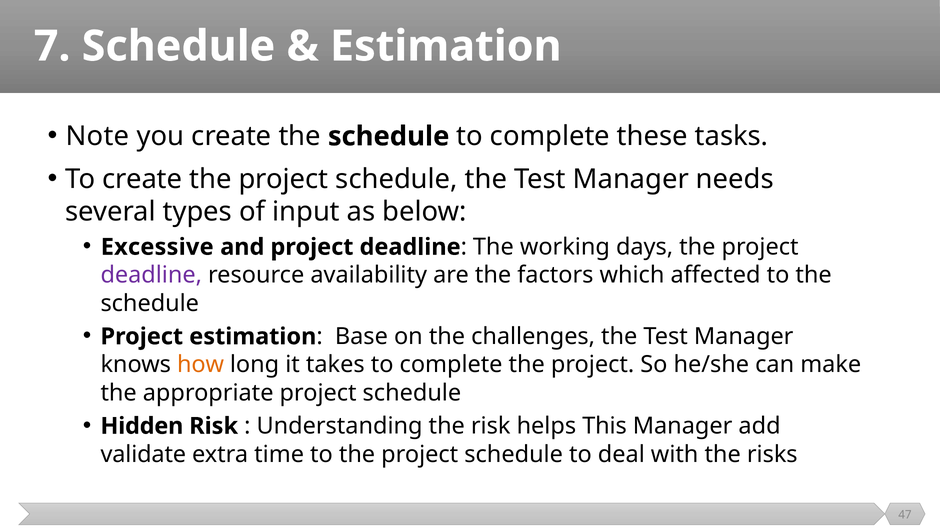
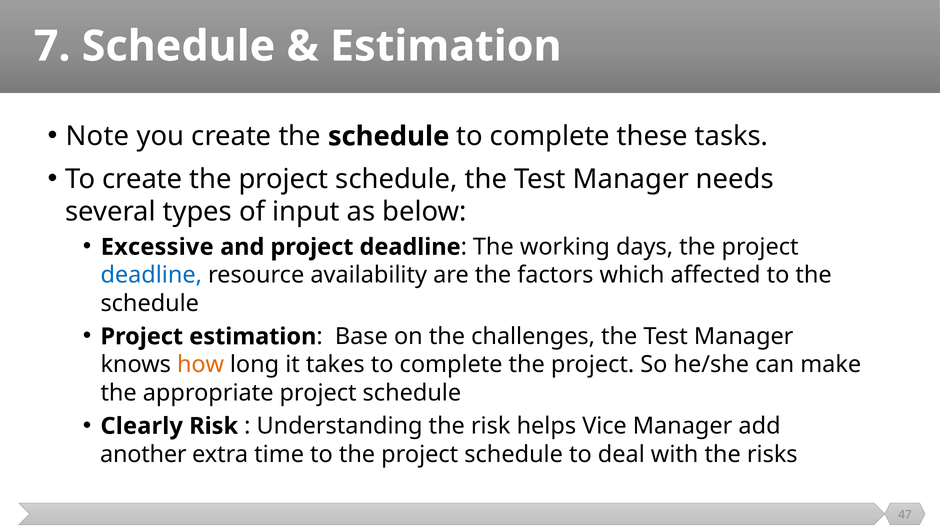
deadline at (151, 275) colour: purple -> blue
Hidden: Hidden -> Clearly
This: This -> Vice
validate: validate -> another
